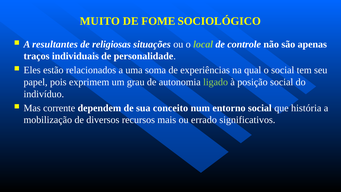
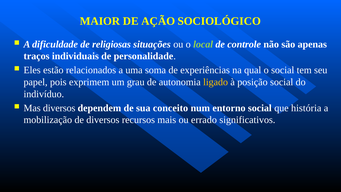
MUITO: MUITO -> MAIOR
FOME: FOME -> AÇÃO
resultantes: resultantes -> dificuldade
ligado colour: light green -> yellow
Mas corrente: corrente -> diversos
